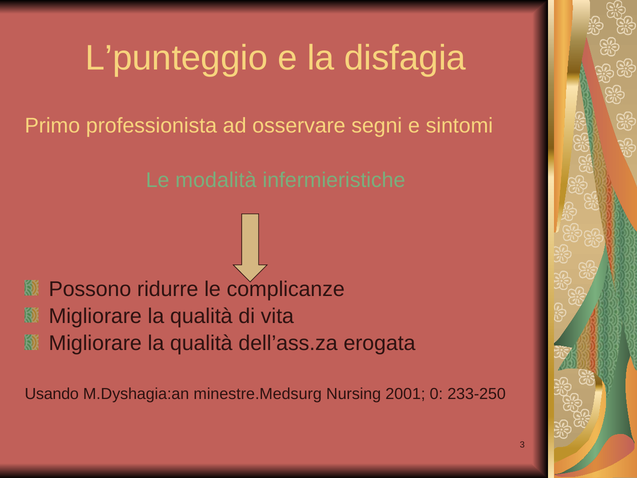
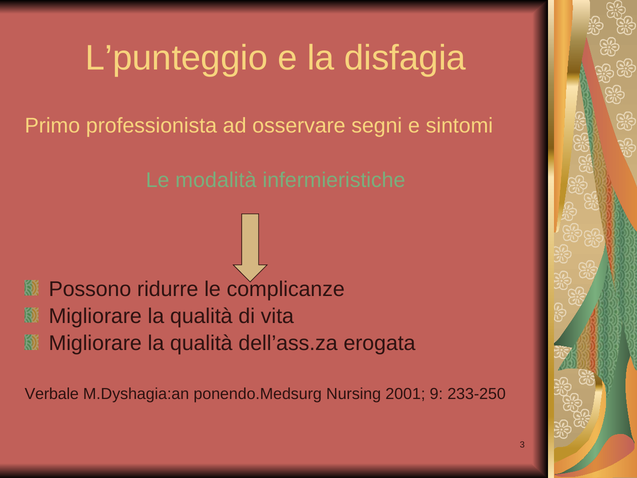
Usando: Usando -> Verbale
minestre.Medsurg: minestre.Medsurg -> ponendo.Medsurg
0: 0 -> 9
